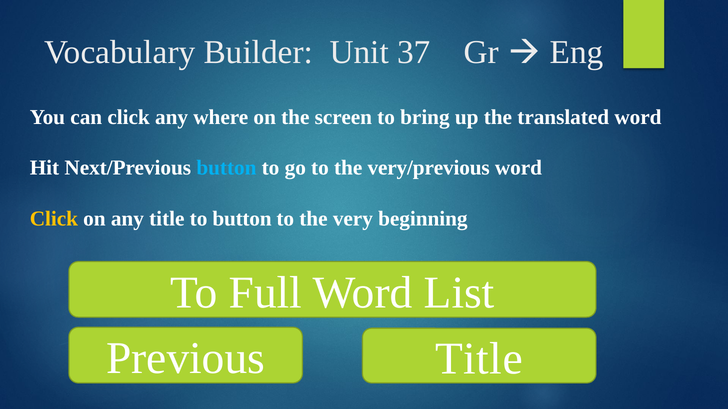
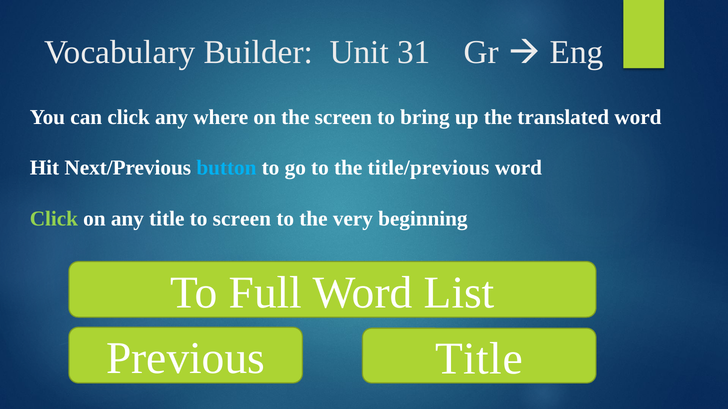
37: 37 -> 31
very/previous: very/previous -> title/previous
Click at (54, 219) colour: yellow -> light green
to button: button -> screen
